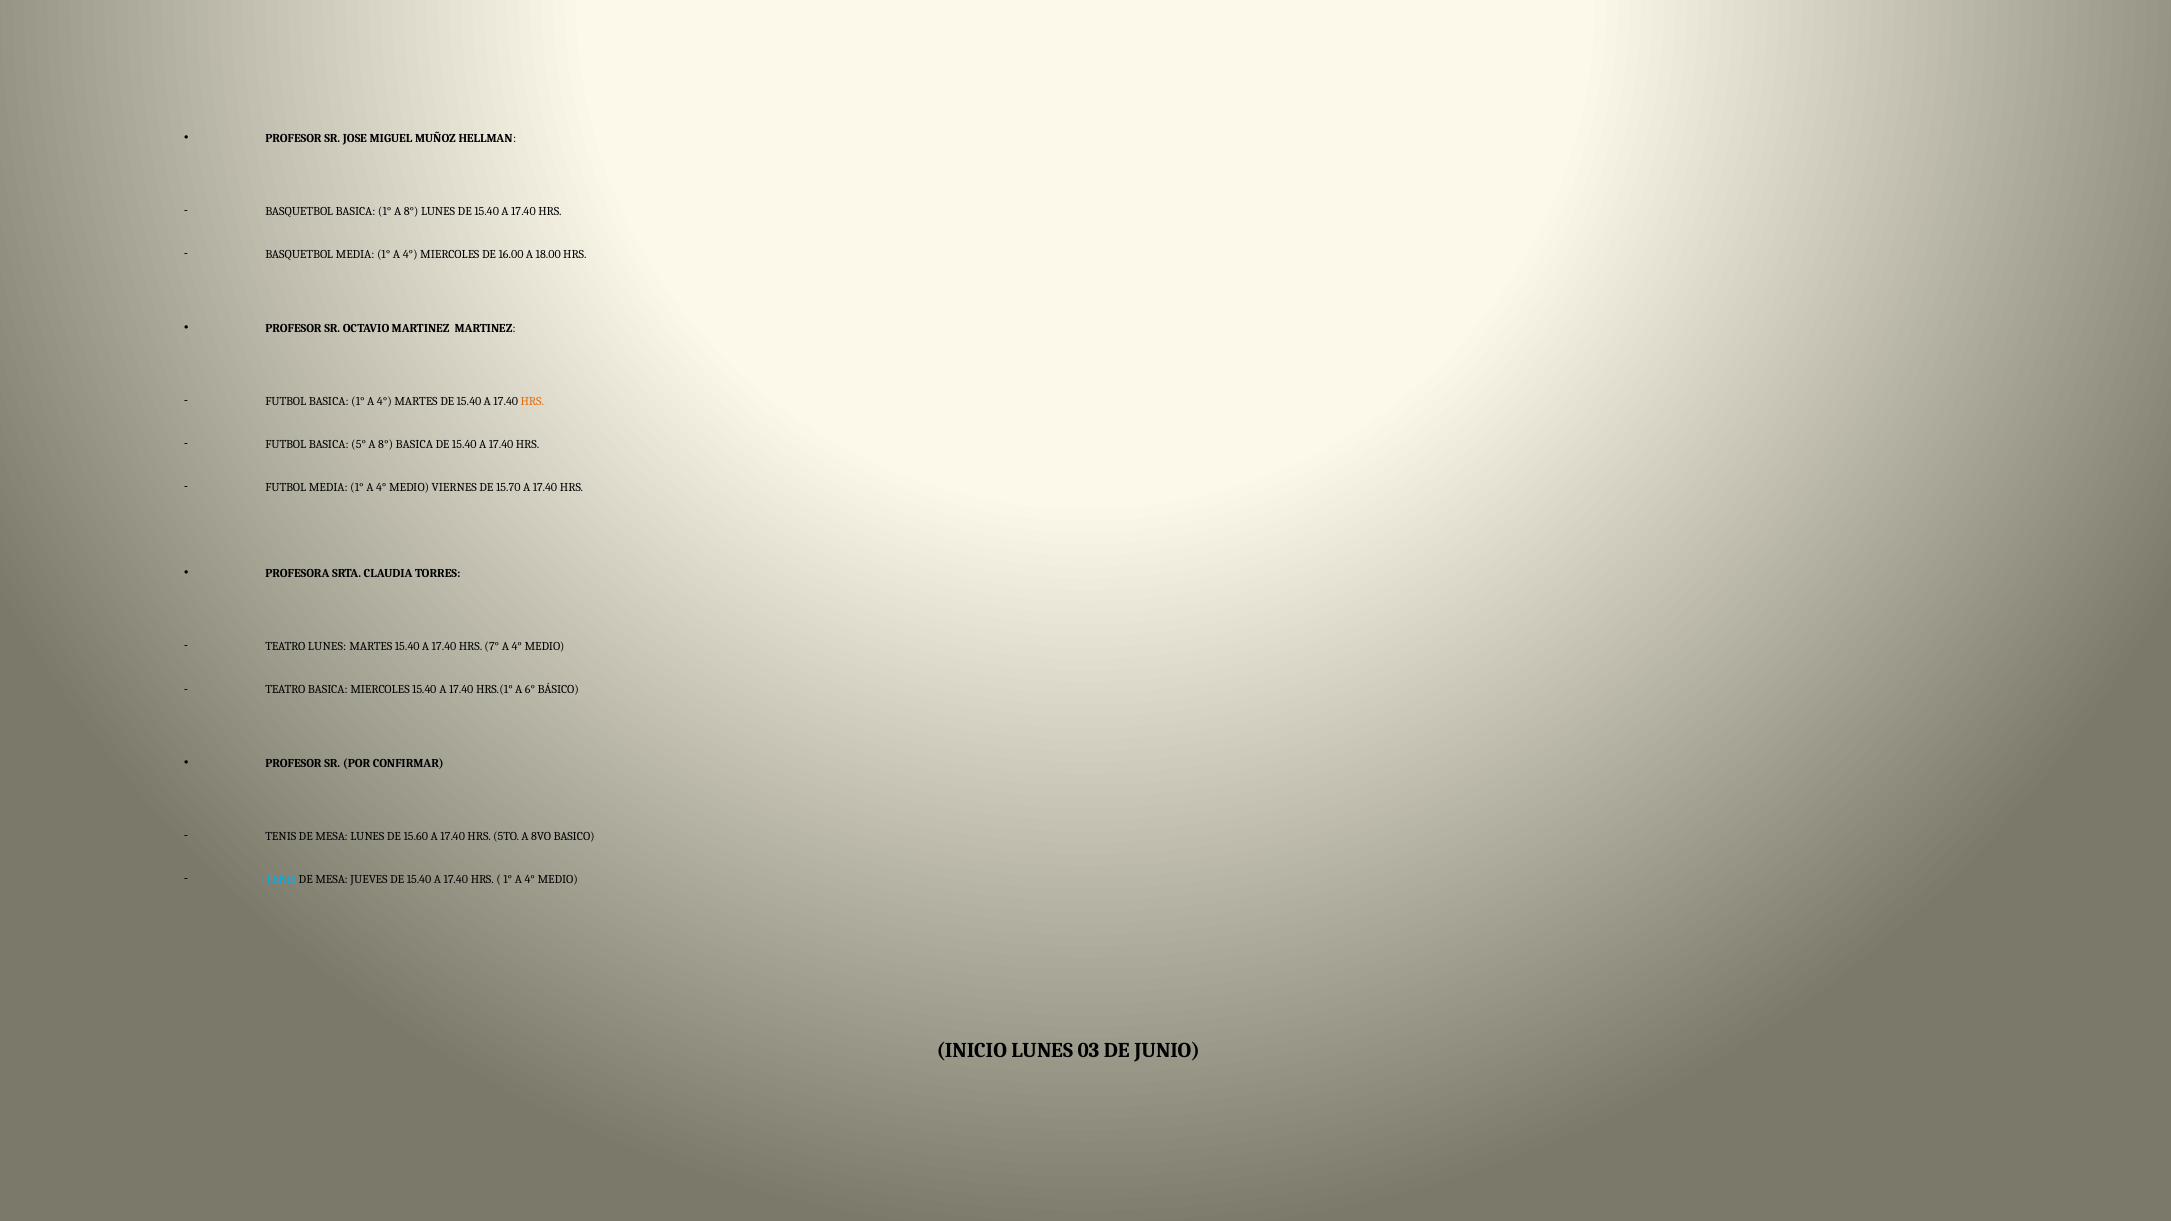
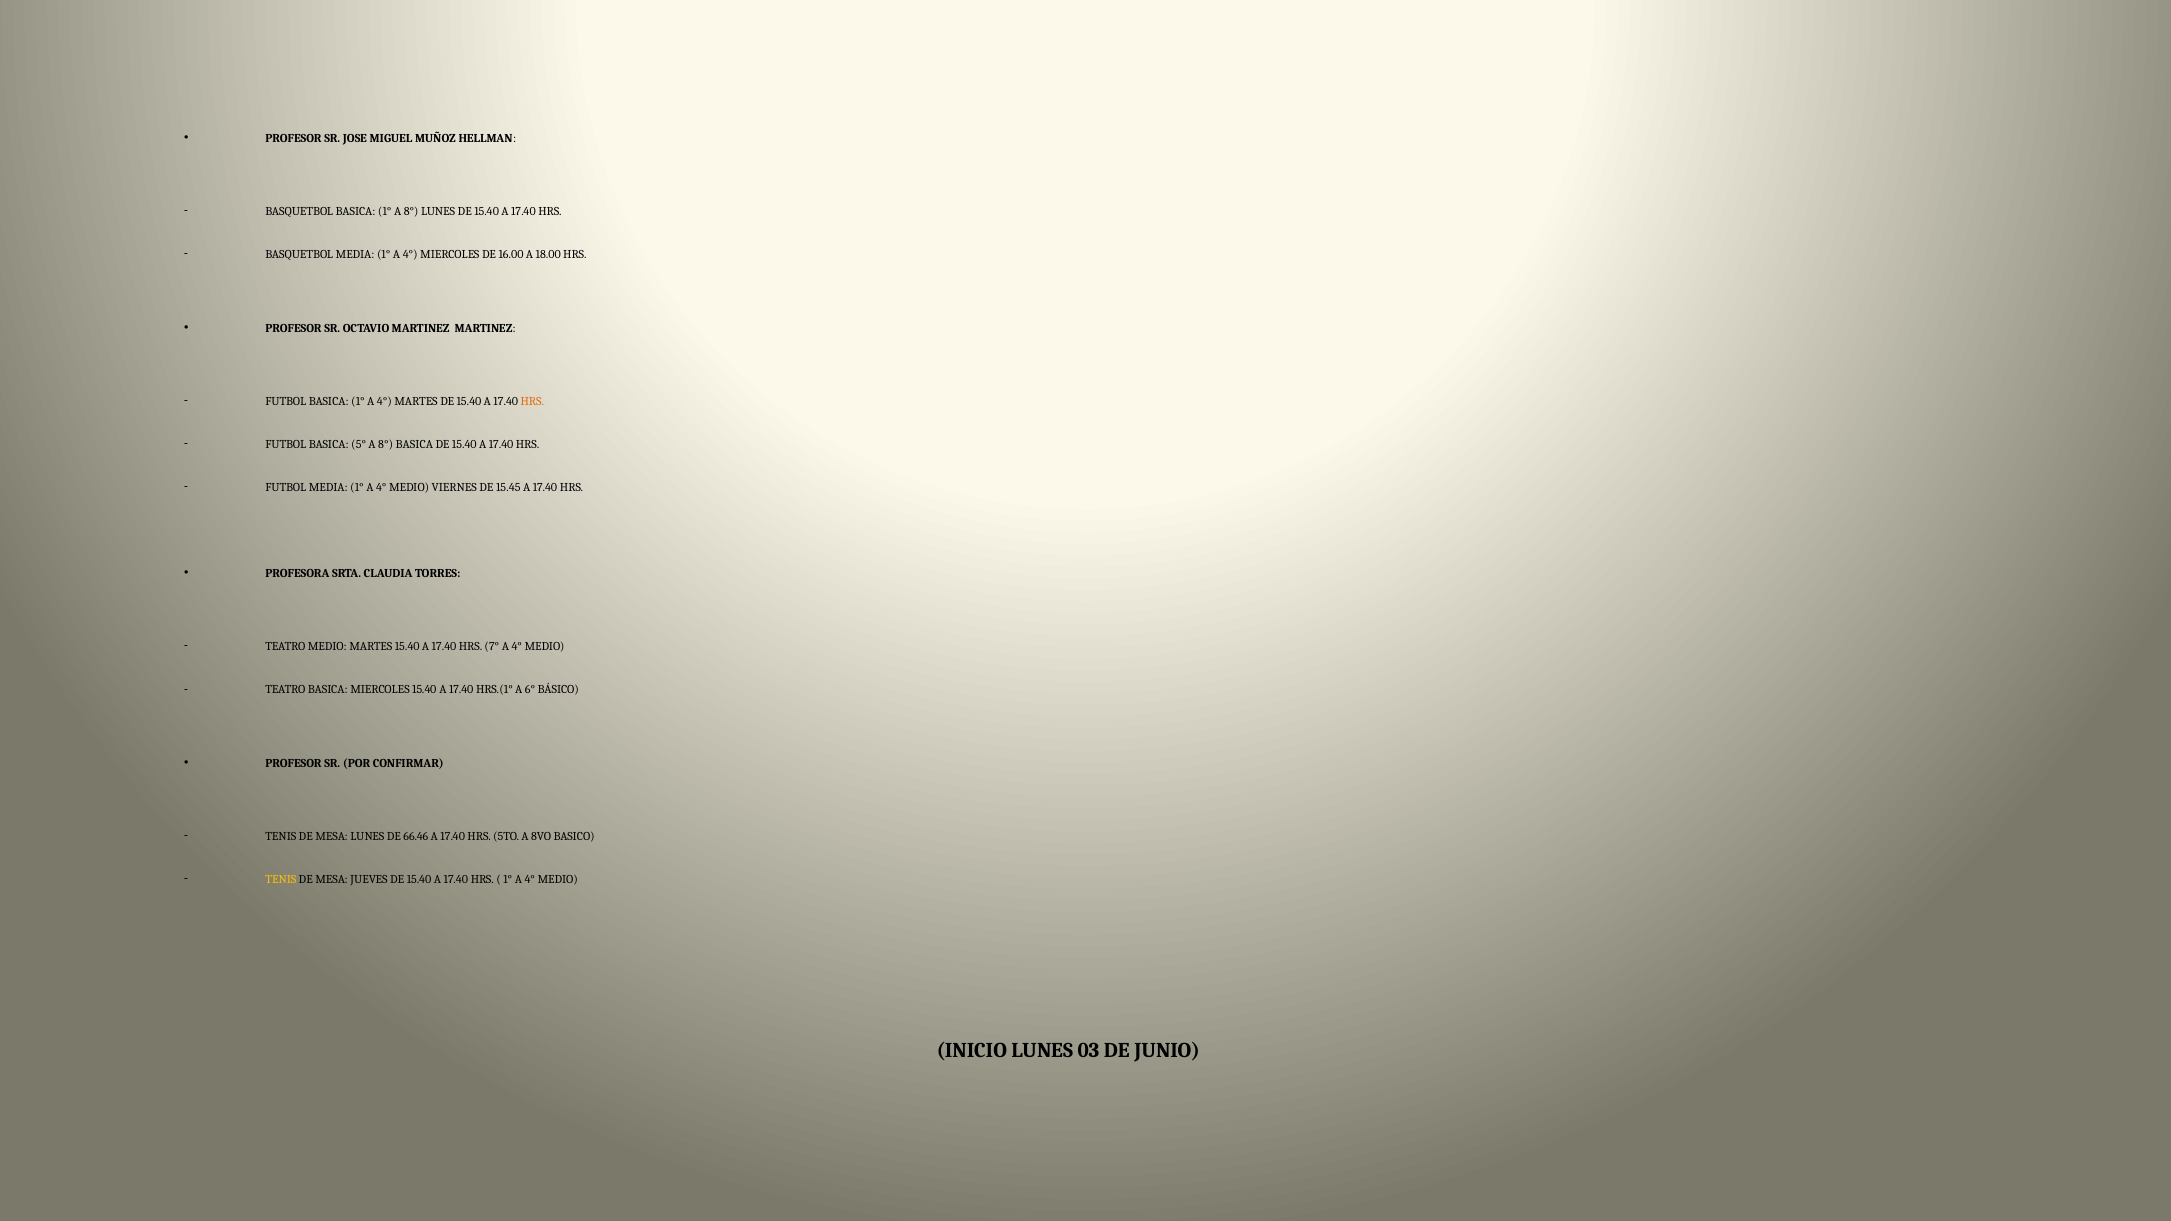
15.70: 15.70 -> 15.45
TEATRO LUNES: LUNES -> MEDIO
15.60: 15.60 -> 66.46
TENIS at (281, 880) colour: light blue -> yellow
